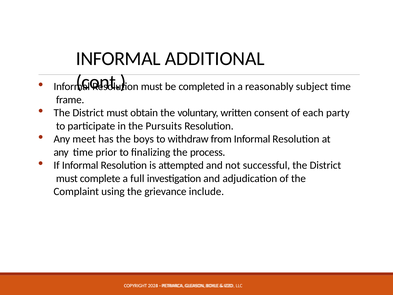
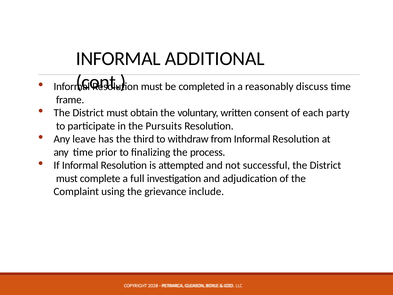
subject: subject -> discuss
meet: meet -> leave
boys: boys -> third
